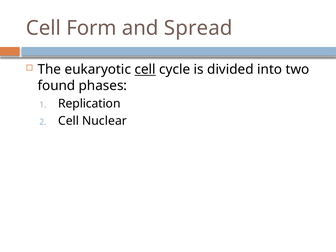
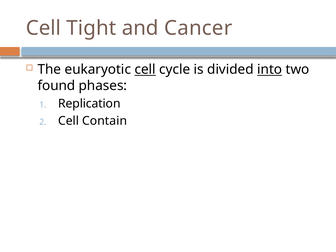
Form: Form -> Tight
Spread: Spread -> Cancer
into underline: none -> present
Nuclear: Nuclear -> Contain
